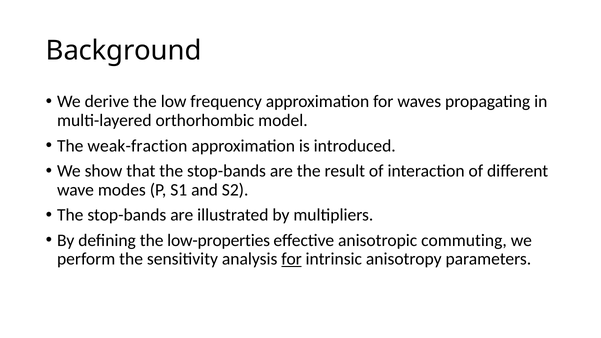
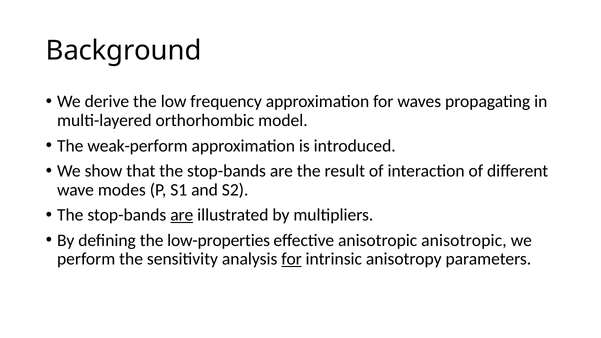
weak-fraction: weak-fraction -> weak-perform
are at (182, 215) underline: none -> present
anisotropic commuting: commuting -> anisotropic
